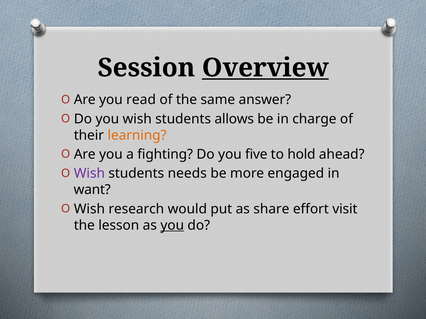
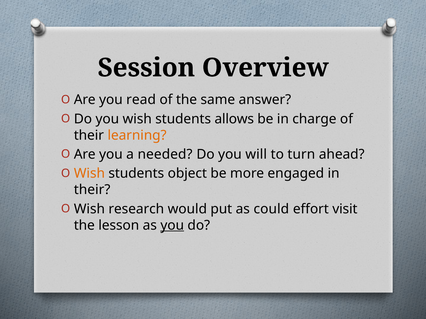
Overview underline: present -> none
fighting: fighting -> needed
five: five -> will
hold: hold -> turn
Wish at (89, 174) colour: purple -> orange
needs: needs -> object
want at (92, 190): want -> their
share: share -> could
